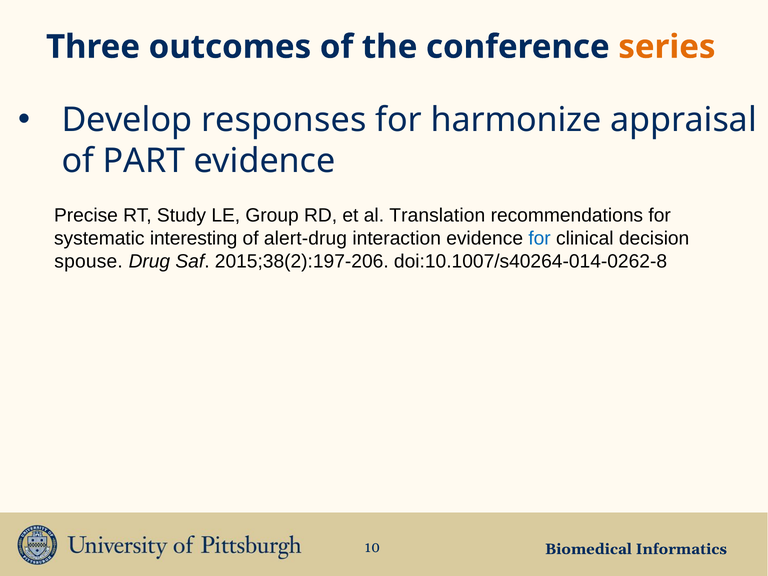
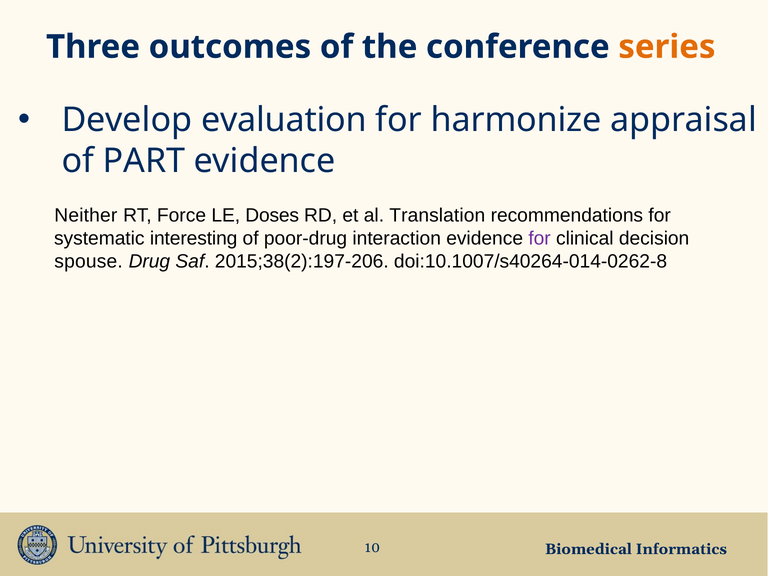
responses: responses -> evaluation
Precise: Precise -> Neither
Study: Study -> Force
Group: Group -> Doses
alert-drug: alert-drug -> poor-drug
for at (540, 239) colour: blue -> purple
